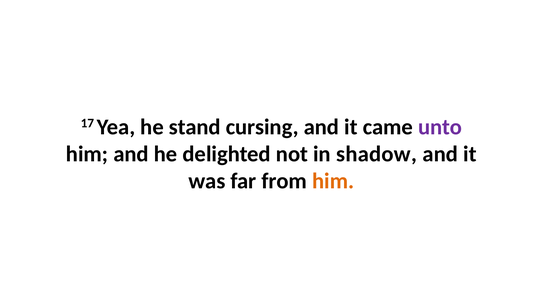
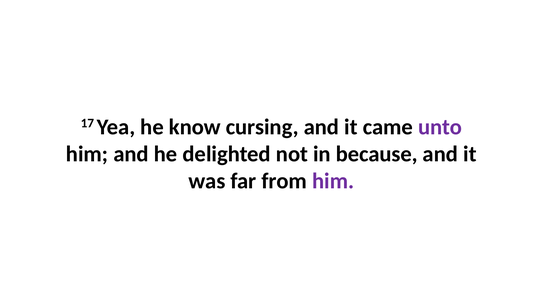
stand: stand -> know
shadow: shadow -> because
him at (333, 181) colour: orange -> purple
